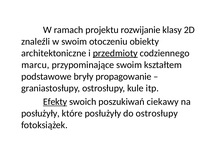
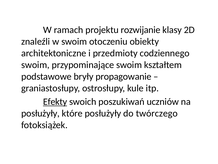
przedmioty underline: present -> none
marcu at (35, 65): marcu -> swoim
ciekawy: ciekawy -> uczniów
do ostrosłupy: ostrosłupy -> twórczego
